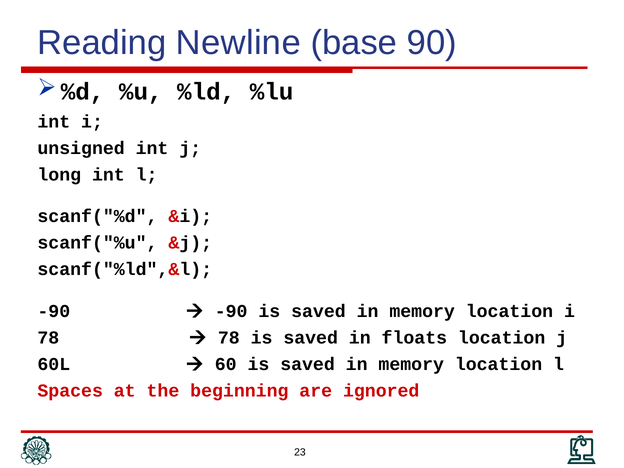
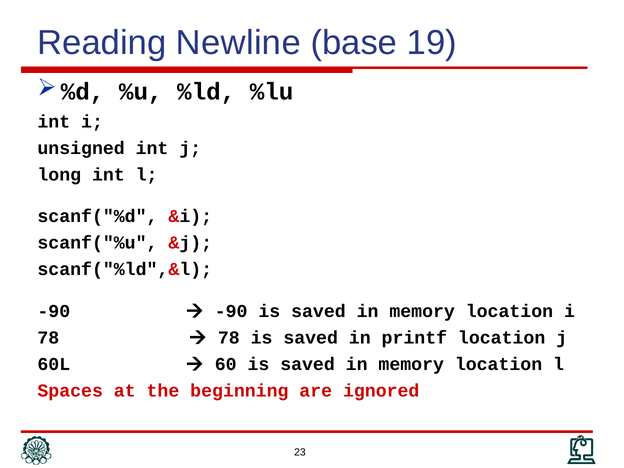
90: 90 -> 19
floats: floats -> printf
